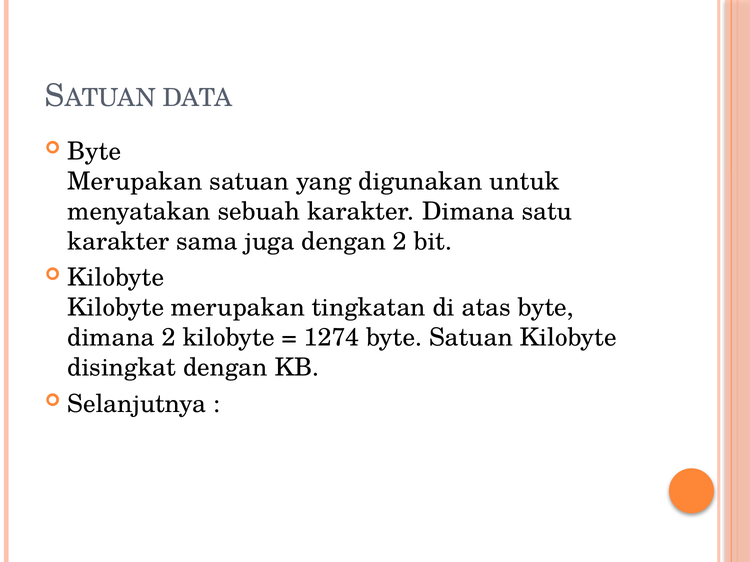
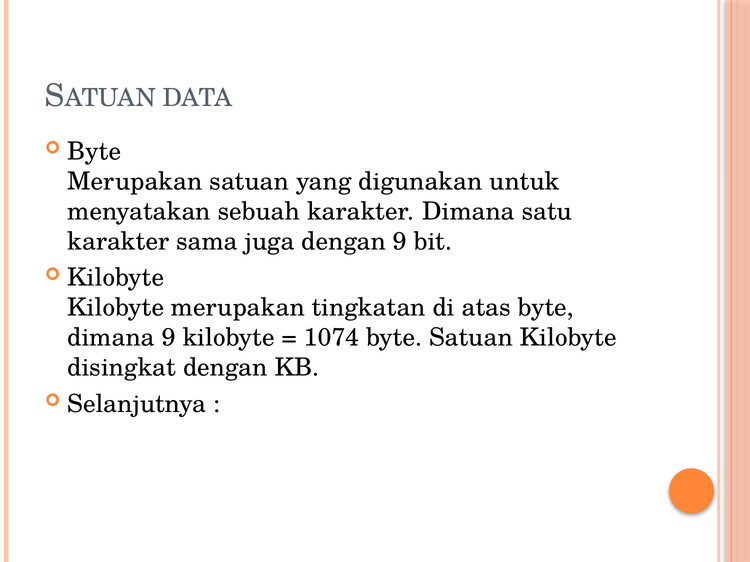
dengan 2: 2 -> 9
dimana 2: 2 -> 9
1274: 1274 -> 1074
